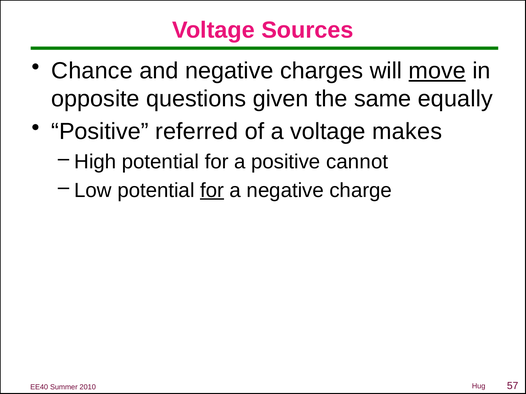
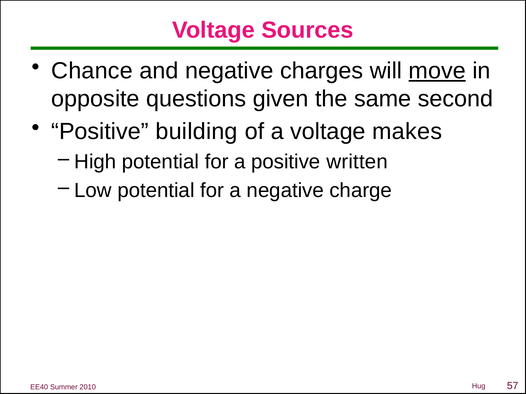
equally: equally -> second
referred: referred -> building
cannot: cannot -> written
for at (212, 191) underline: present -> none
